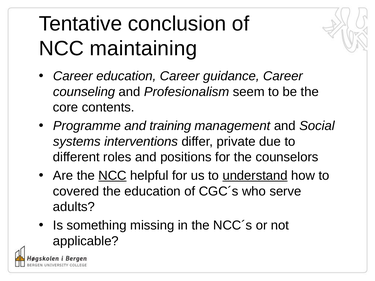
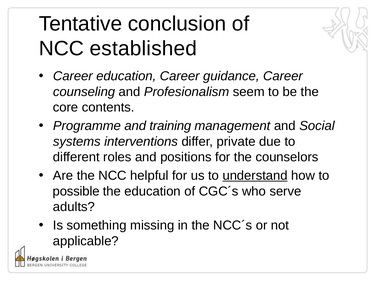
maintaining: maintaining -> established
NCC at (113, 176) underline: present -> none
covered: covered -> possible
